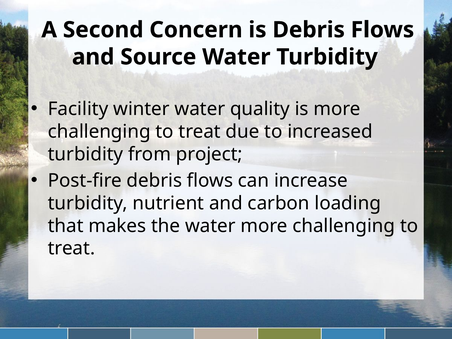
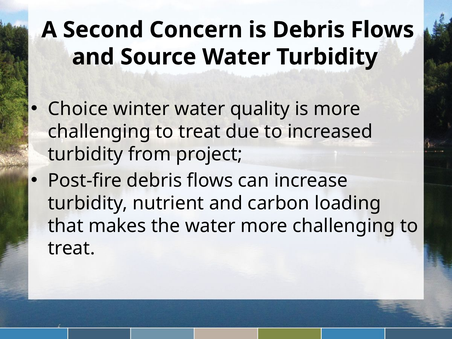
Facility: Facility -> Choice
